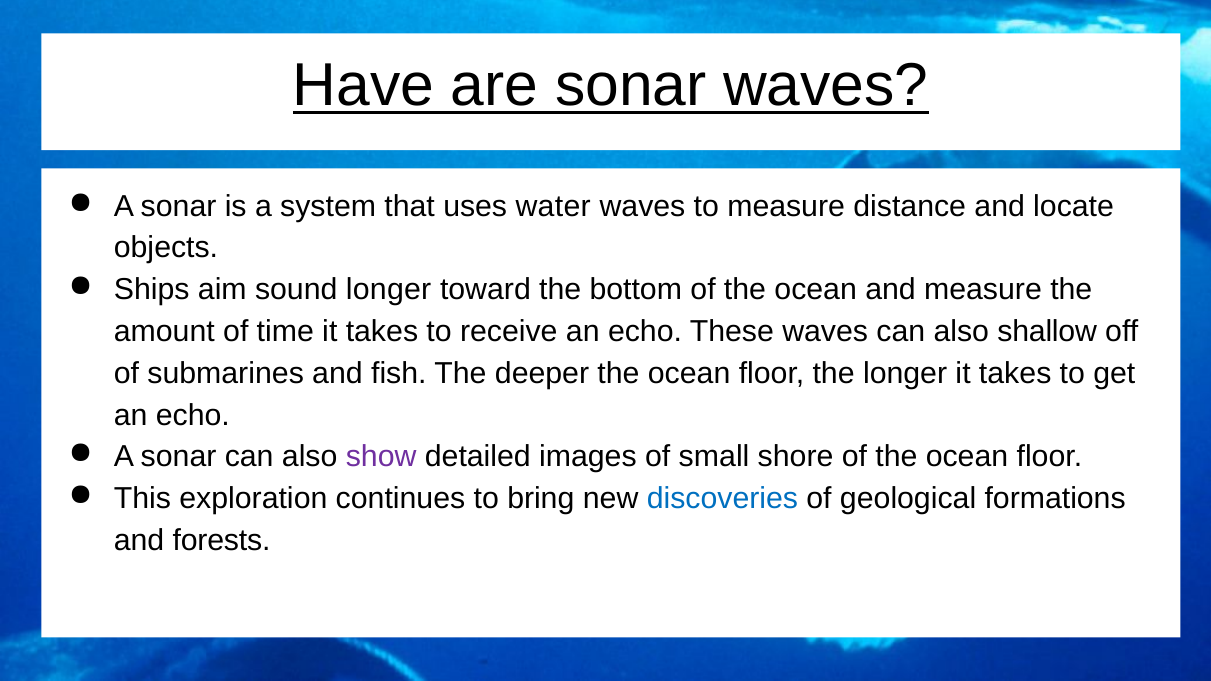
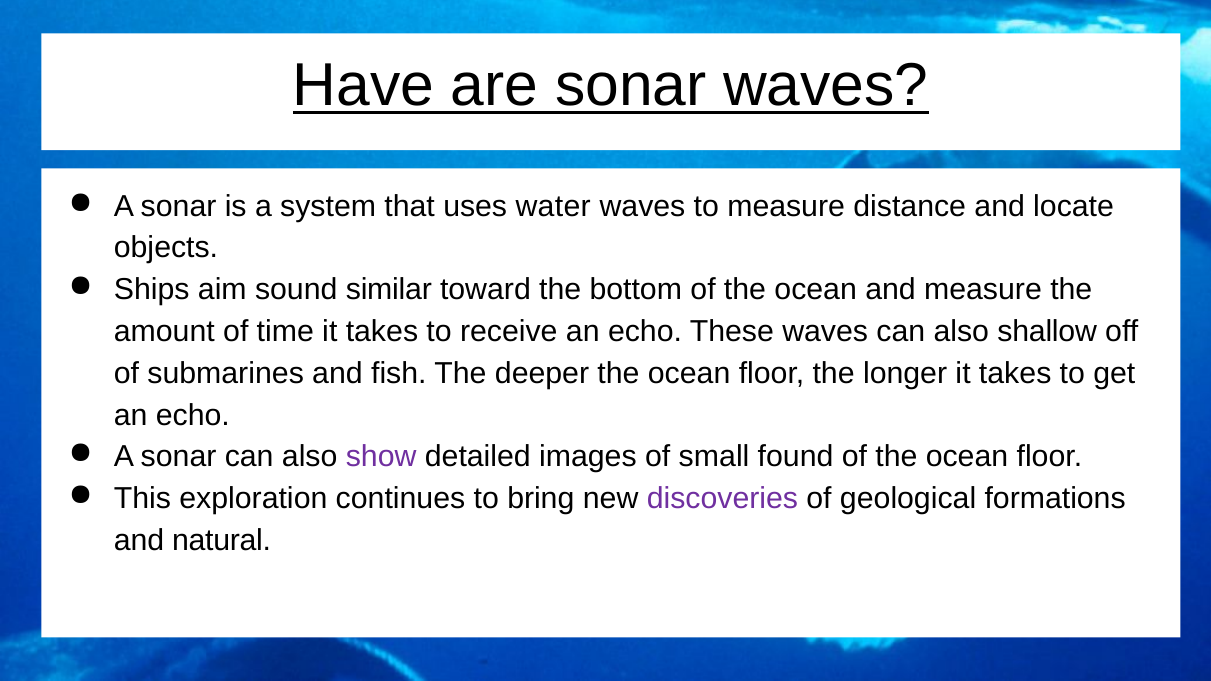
sound longer: longer -> similar
shore: shore -> found
discoveries colour: blue -> purple
forests: forests -> natural
